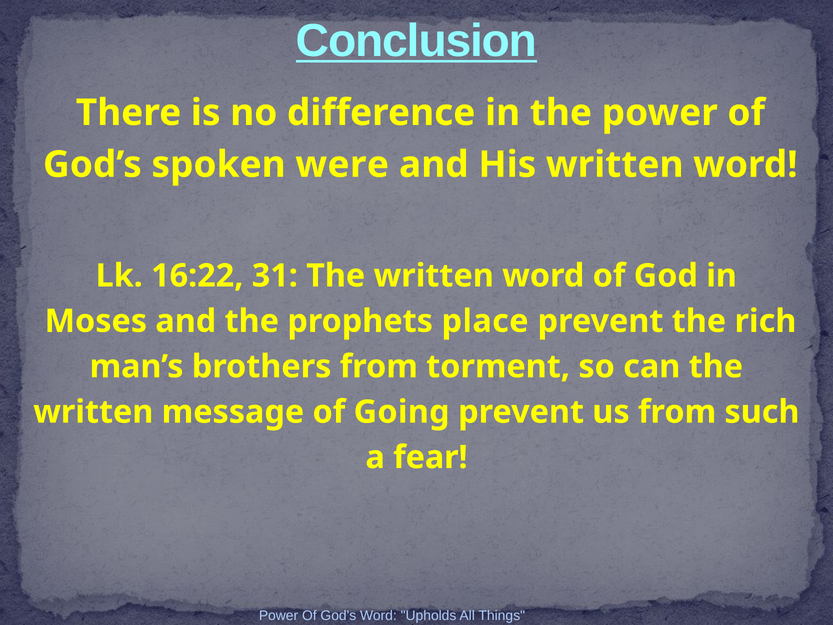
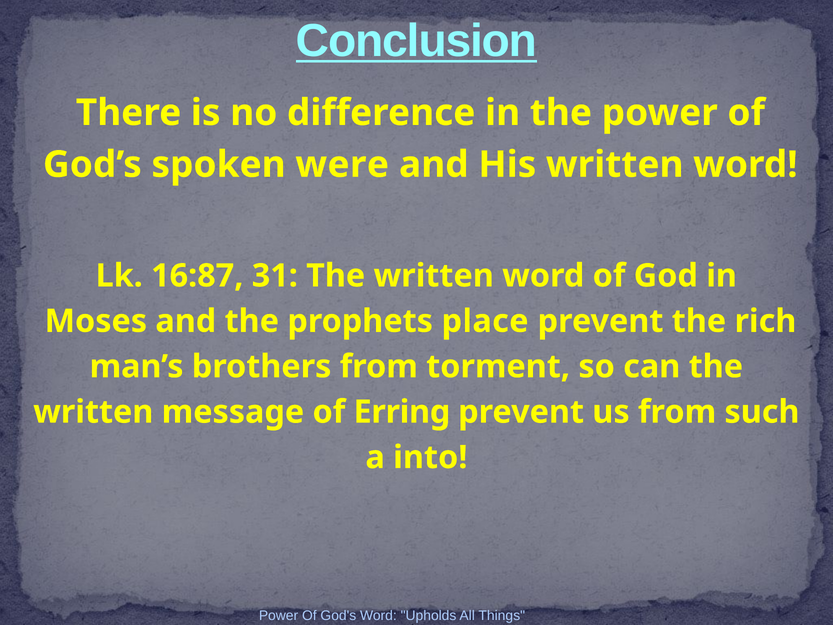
16:22: 16:22 -> 16:87
Going: Going -> Erring
fear: fear -> into
